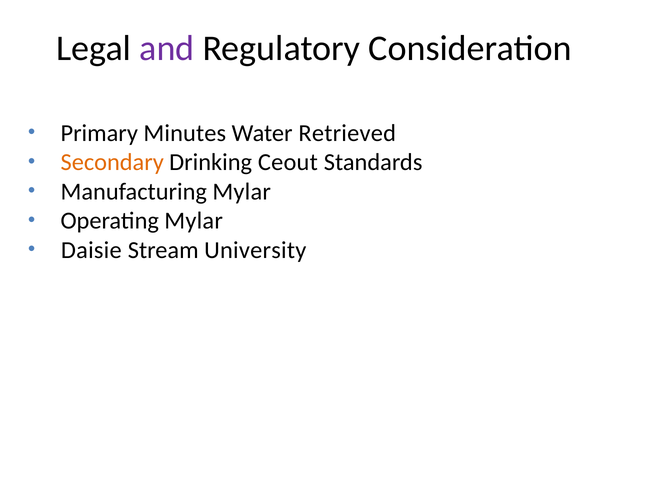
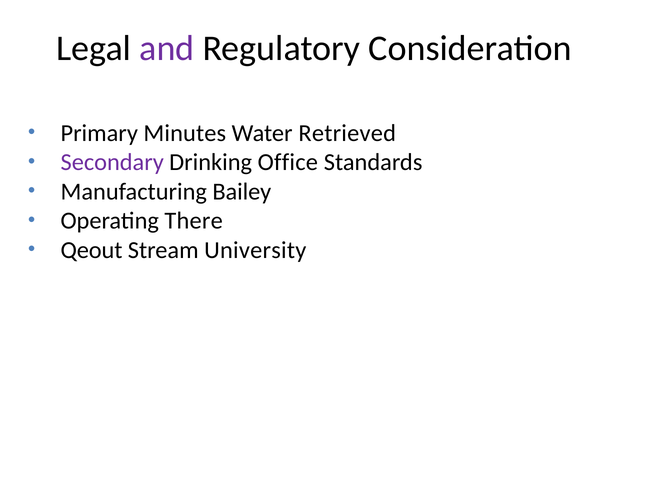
Secondary colour: orange -> purple
Ceout: Ceout -> Office
Manufacturing Mylar: Mylar -> Bailey
Operating Mylar: Mylar -> There
Daisie: Daisie -> Qeout
